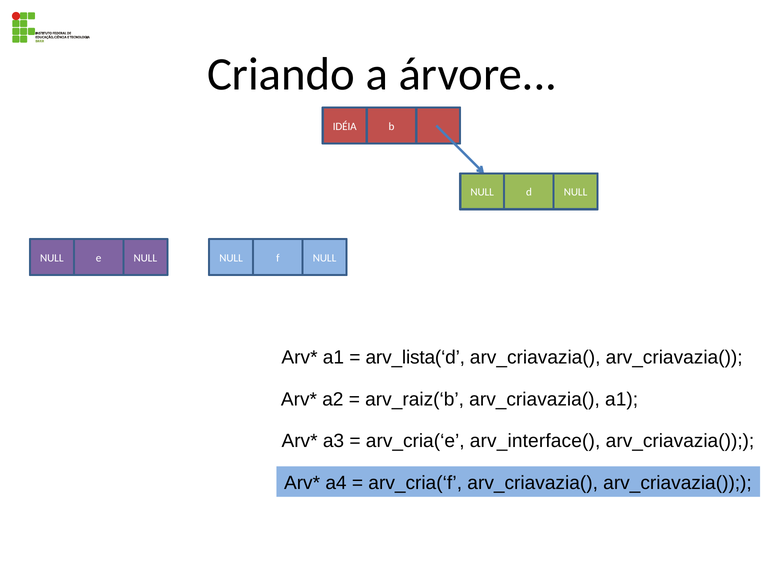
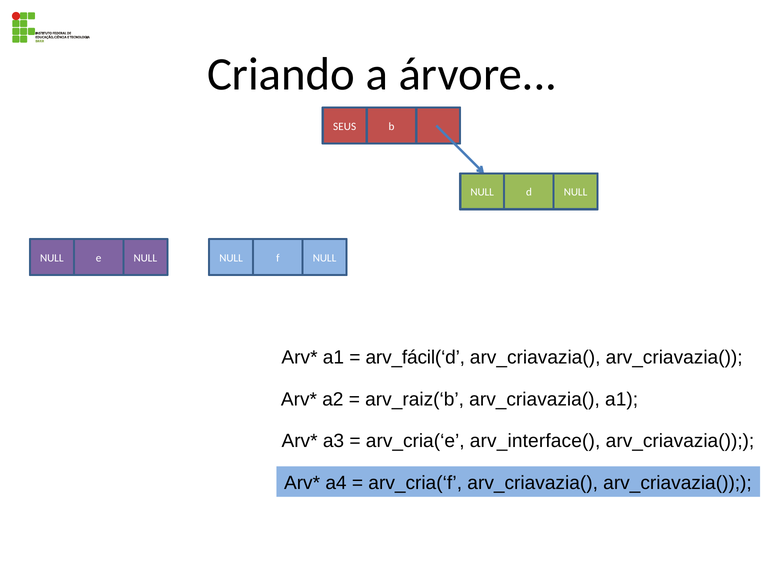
IDÉIA: IDÉIA -> SEUS
arv_lista(‘d: arv_lista(‘d -> arv_fácil(‘d
